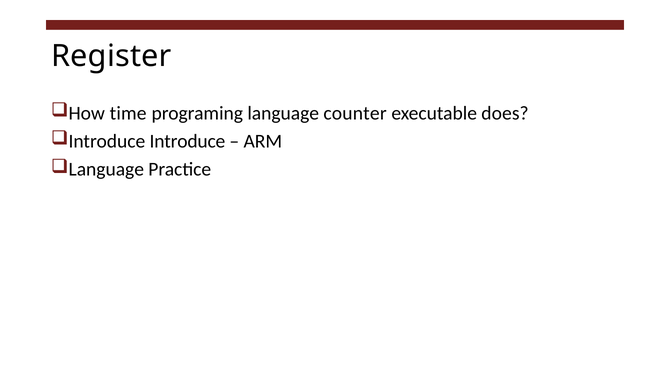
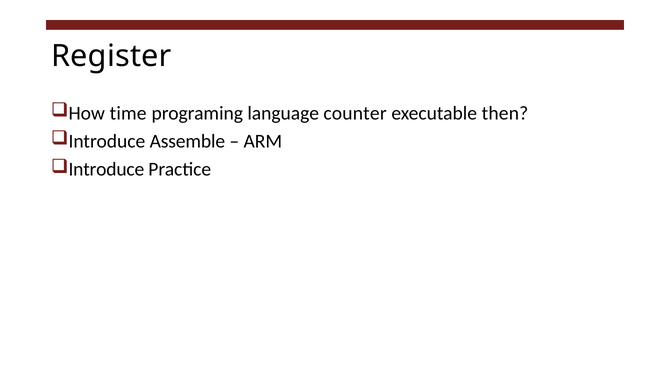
does: does -> then
Introduce Introduce: Introduce -> Assemble
Language at (106, 169): Language -> Introduce
